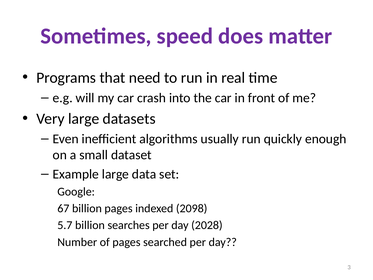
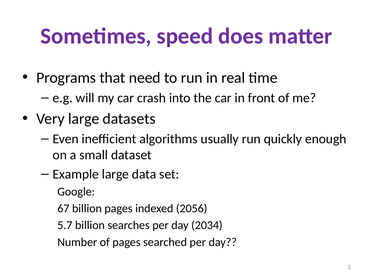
2098: 2098 -> 2056
2028: 2028 -> 2034
